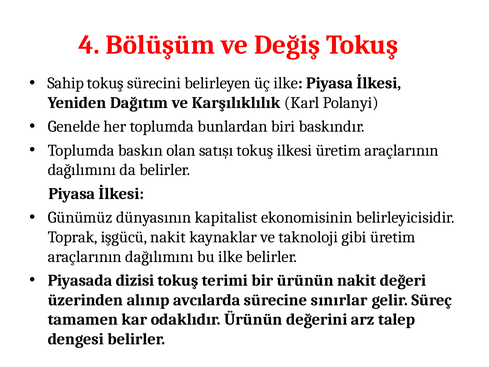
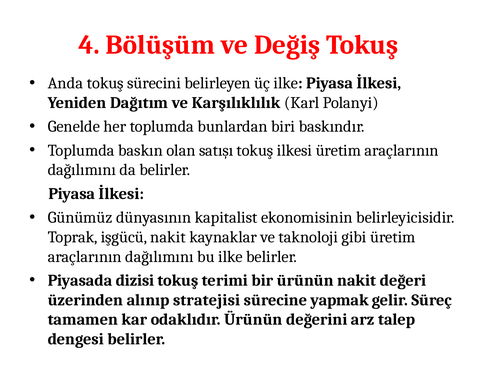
Sahip: Sahip -> Anda
avcılarda: avcılarda -> stratejisi
sınırlar: sınırlar -> yapmak
